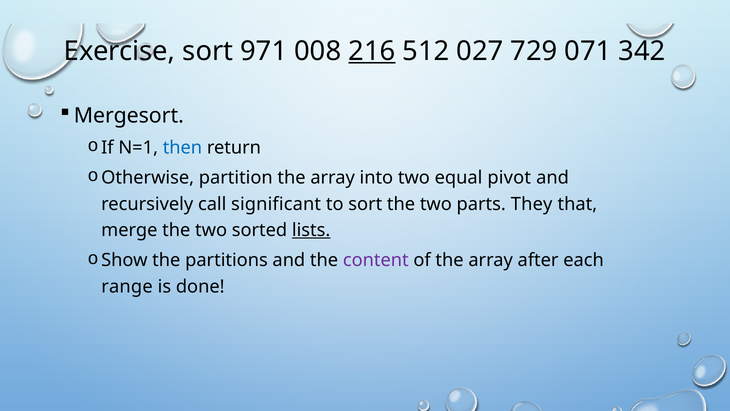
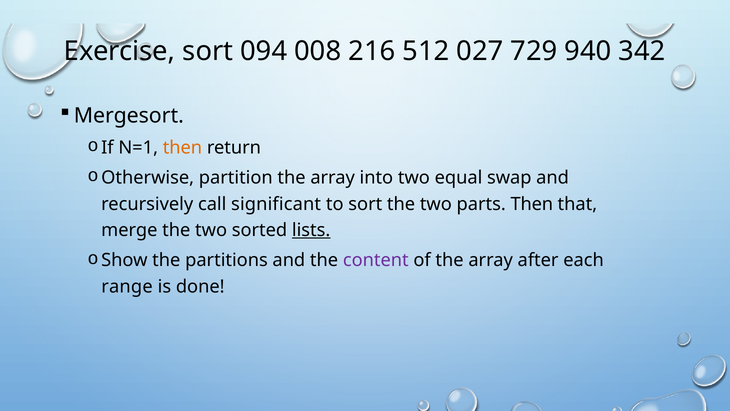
971: 971 -> 094
216 underline: present -> none
071: 071 -> 940
then at (182, 148) colour: blue -> orange
pivot: pivot -> swap
parts They: They -> Then
